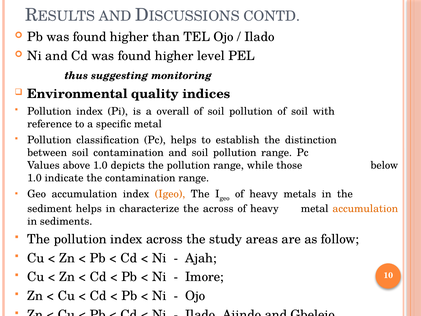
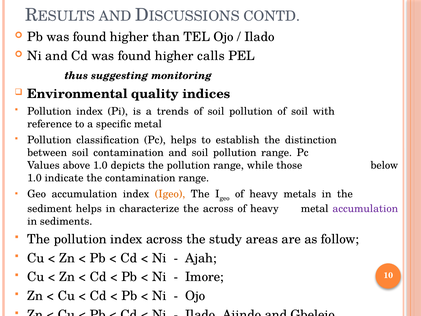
level: level -> calls
overall: overall -> trends
accumulation at (365, 209) colour: orange -> purple
